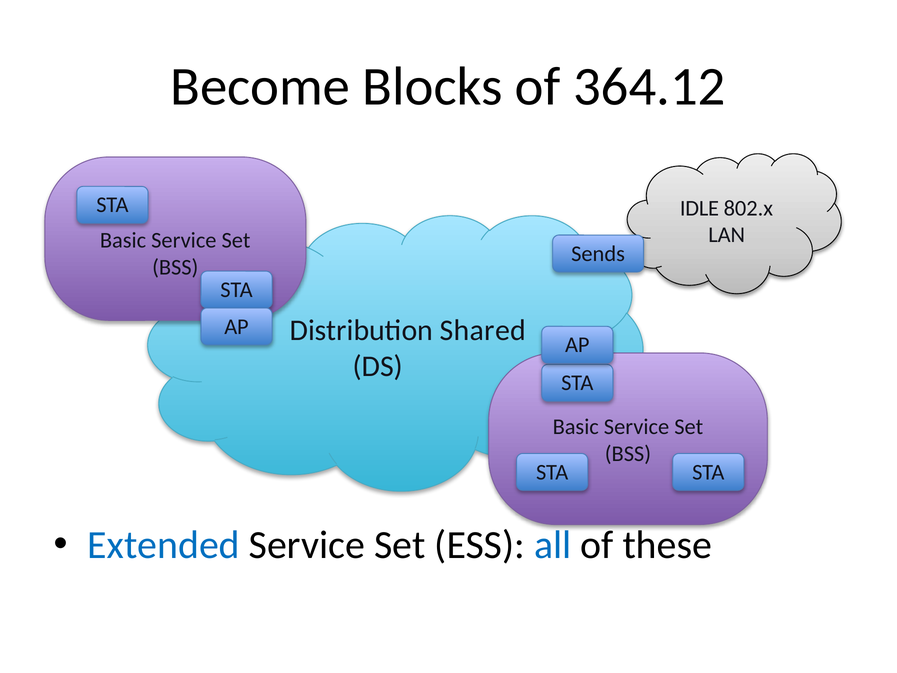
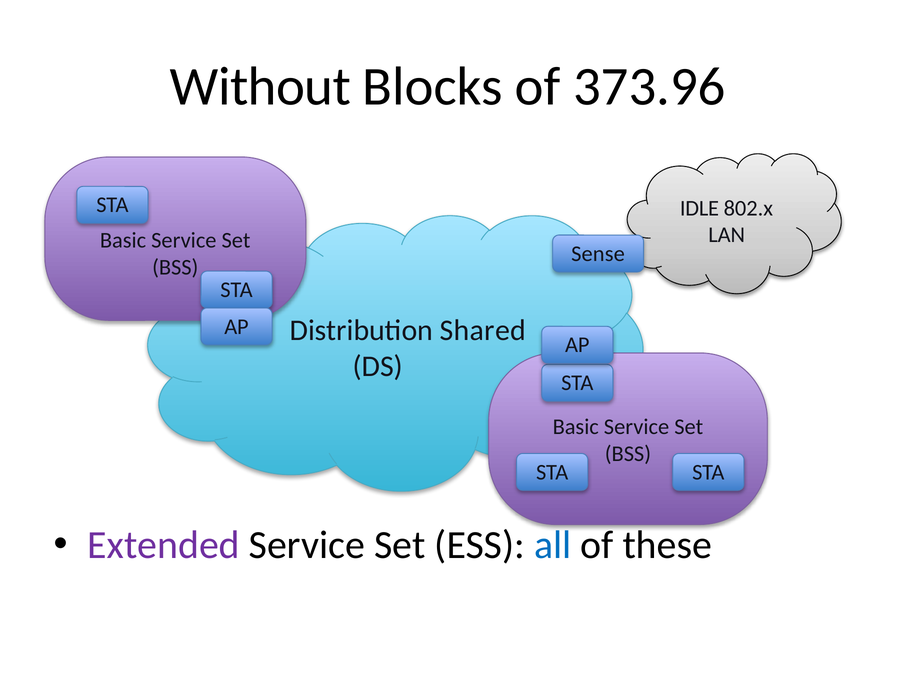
Become: Become -> Without
364.12: 364.12 -> 373.96
Sends: Sends -> Sense
Extended colour: blue -> purple
